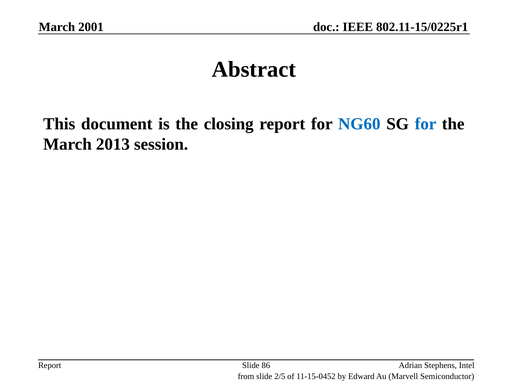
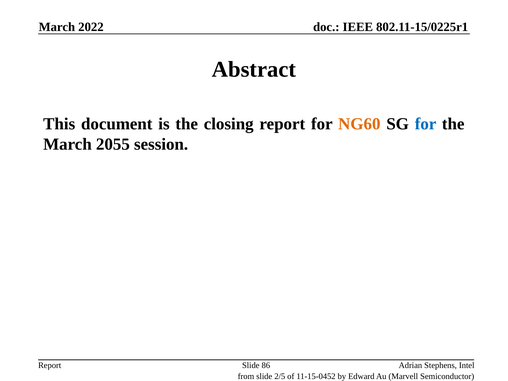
2001: 2001 -> 2022
NG60 colour: blue -> orange
2013: 2013 -> 2055
